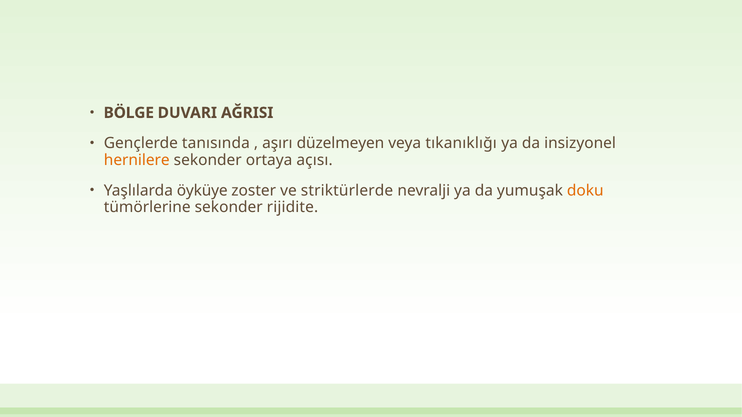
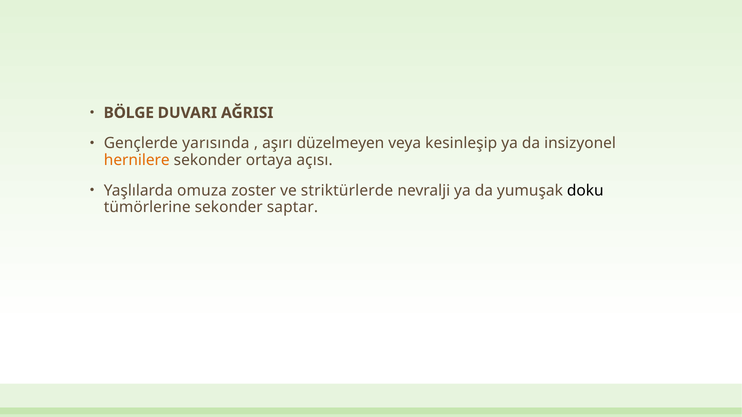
tanısında: tanısında -> yarısında
tıkanıklığı: tıkanıklığı -> kesinleşip
öyküye: öyküye -> omuza
doku colour: orange -> black
rijidite: rijidite -> saptar
